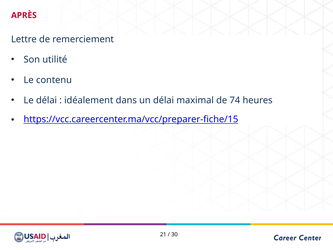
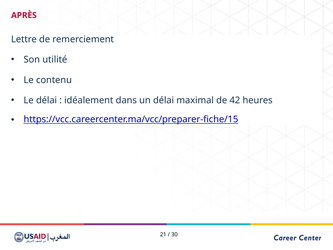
74: 74 -> 42
